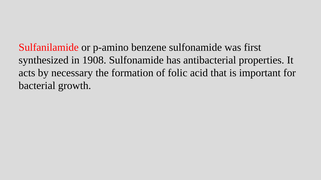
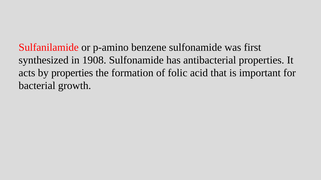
by necessary: necessary -> properties
